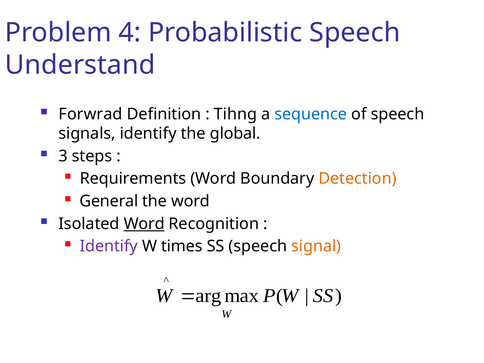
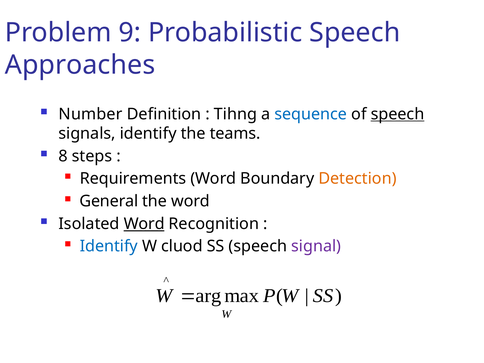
4: 4 -> 9
Understand: Understand -> Approaches
Forwrad: Forwrad -> Number
speech at (398, 114) underline: none -> present
global: global -> teams
3: 3 -> 8
Identify at (109, 246) colour: purple -> blue
times: times -> cluod
signal colour: orange -> purple
